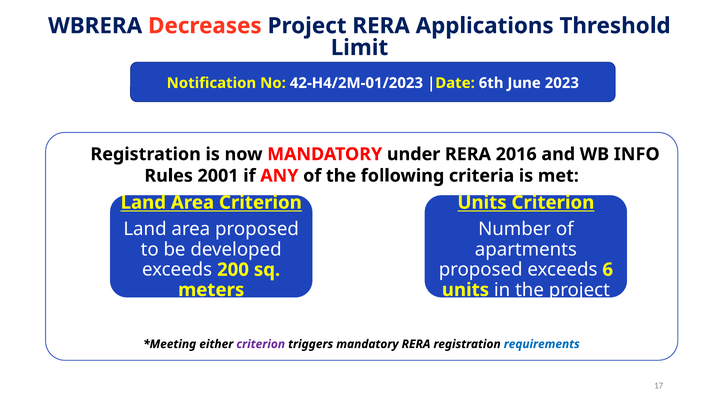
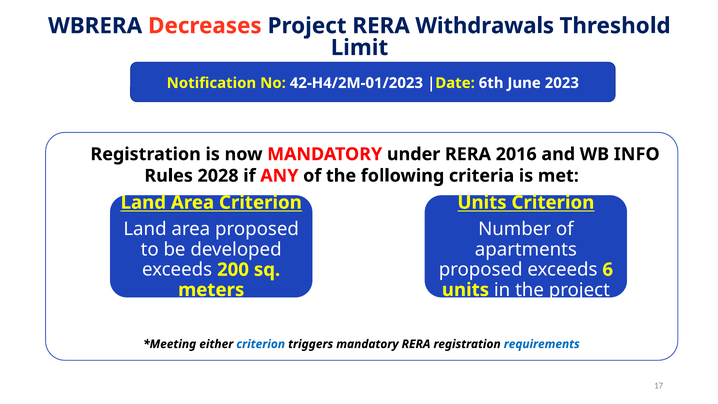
Applications: Applications -> Withdrawals
2001: 2001 -> 2028
criterion at (261, 344) colour: purple -> blue
